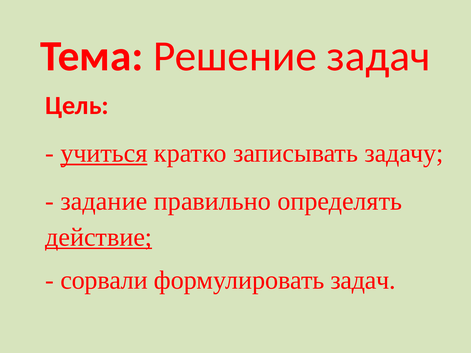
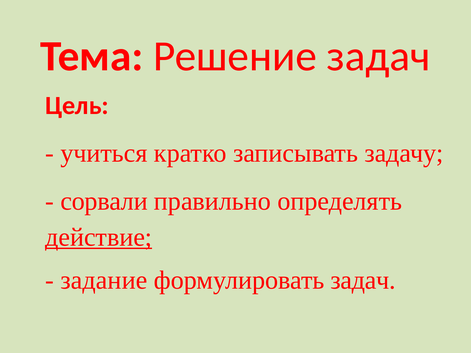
учиться underline: present -> none
задание: задание -> сорвали
сорвали: сорвали -> задание
